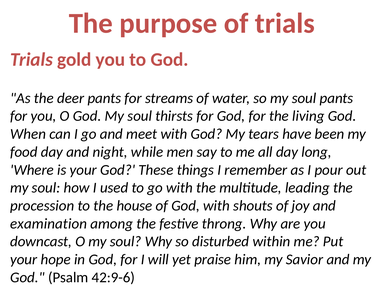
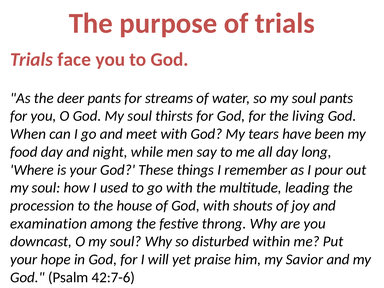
gold: gold -> face
42:9-6: 42:9-6 -> 42:7-6
